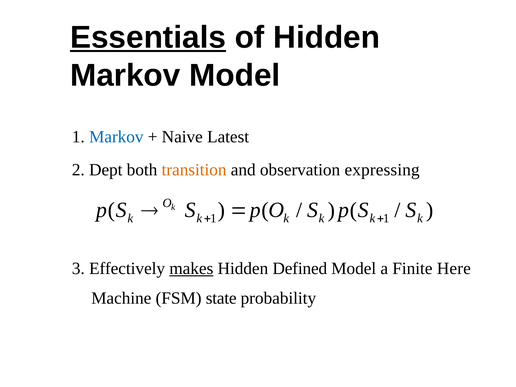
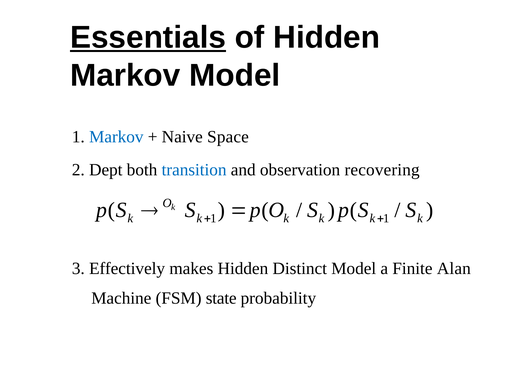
Latest: Latest -> Space
transition colour: orange -> blue
expressing: expressing -> recovering
makes underline: present -> none
Defined: Defined -> Distinct
Here: Here -> Alan
